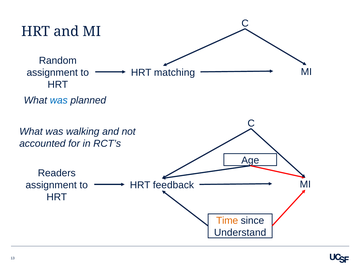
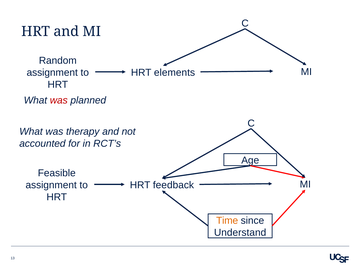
matching: matching -> elements
was at (59, 100) colour: blue -> red
walking: walking -> therapy
Readers: Readers -> Feasible
